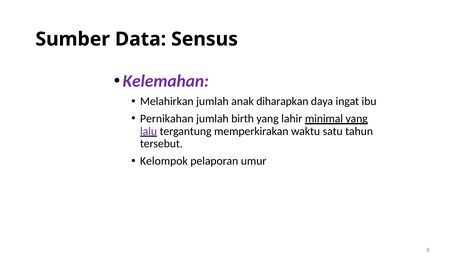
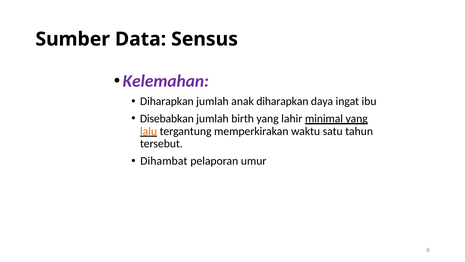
Melahirkan at (167, 101): Melahirkan -> Diharapkan
Pernikahan: Pernikahan -> Disebabkan
lalu colour: purple -> orange
Kelompok: Kelompok -> Dihambat
